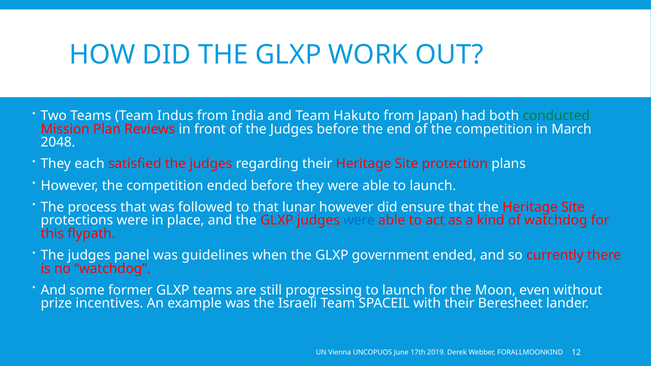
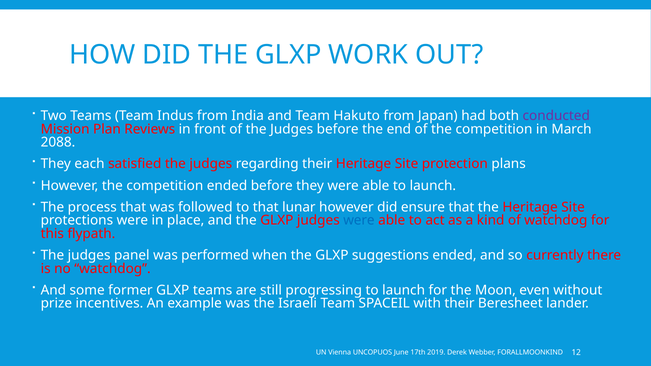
conducted colour: green -> purple
2048: 2048 -> 2088
guidelines: guidelines -> performed
government: government -> suggestions
